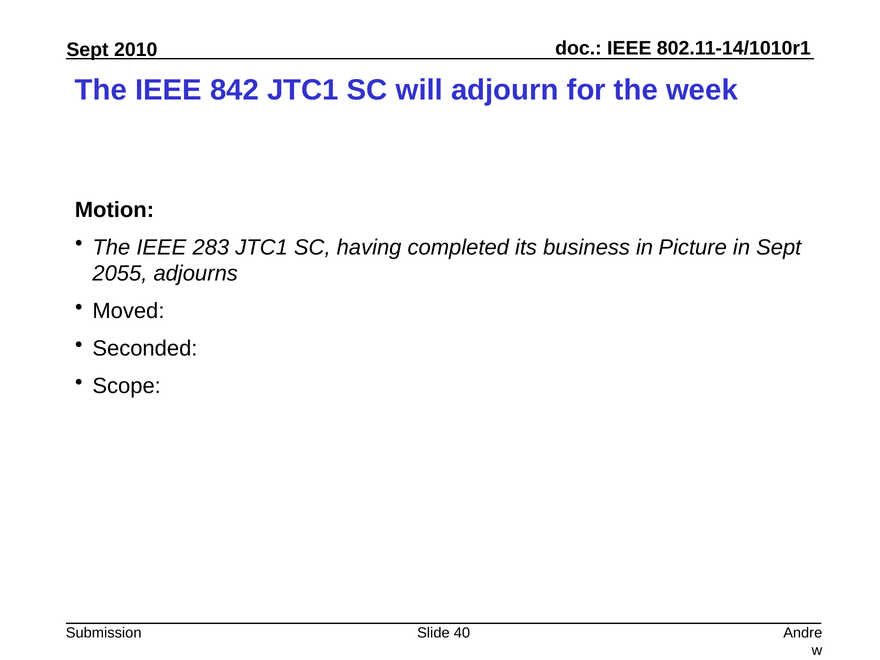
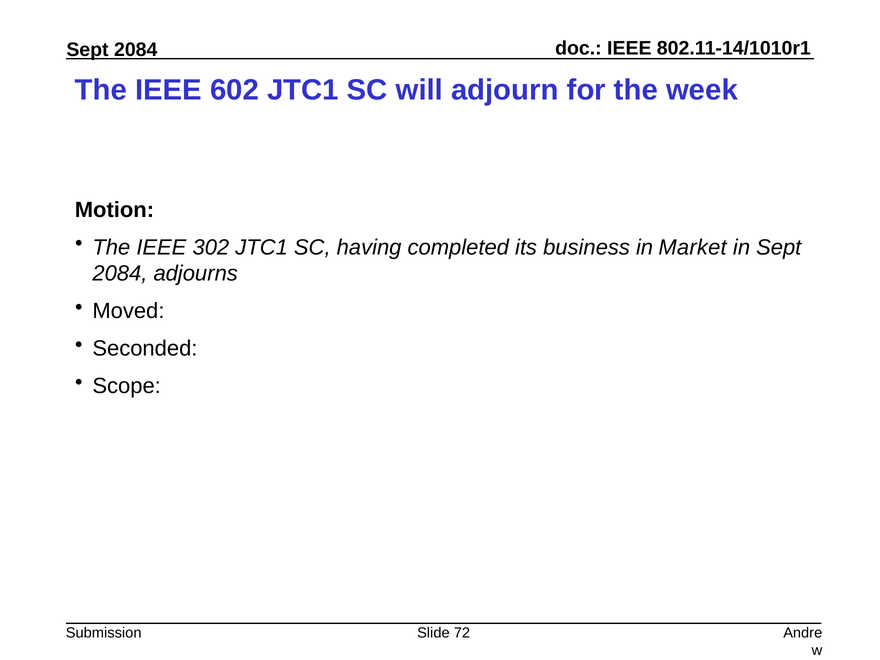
2010 at (136, 50): 2010 -> 2084
842: 842 -> 602
283: 283 -> 302
Picture: Picture -> Market
2055 at (120, 274): 2055 -> 2084
40: 40 -> 72
